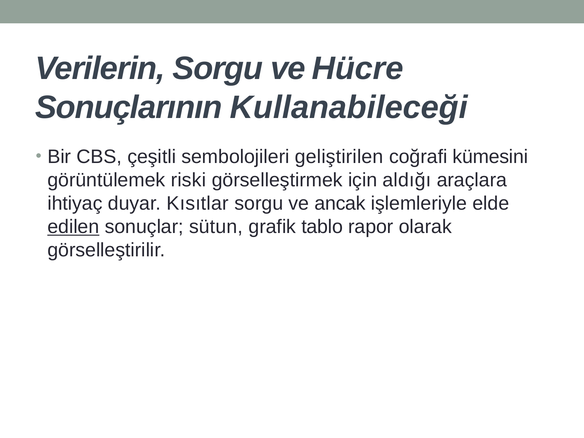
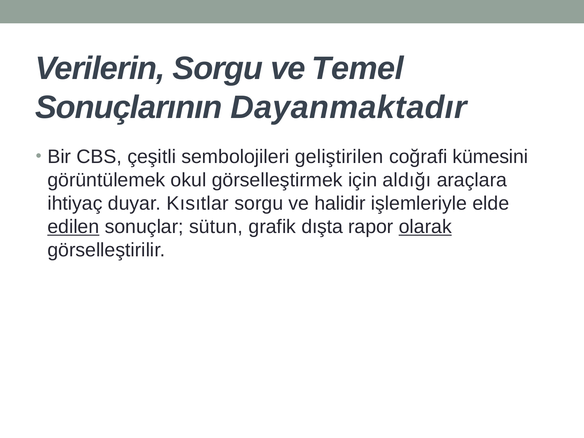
Hücre: Hücre -> Temel
Kullanabileceği: Kullanabileceği -> Dayanmaktadır
riski: riski -> okul
ancak: ancak -> halidir
tablo: tablo -> dışta
olarak underline: none -> present
